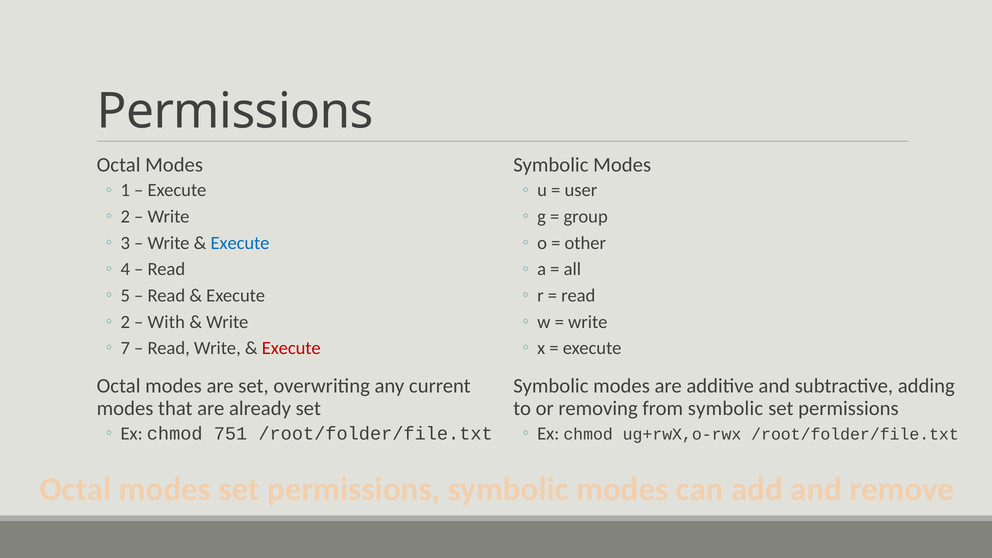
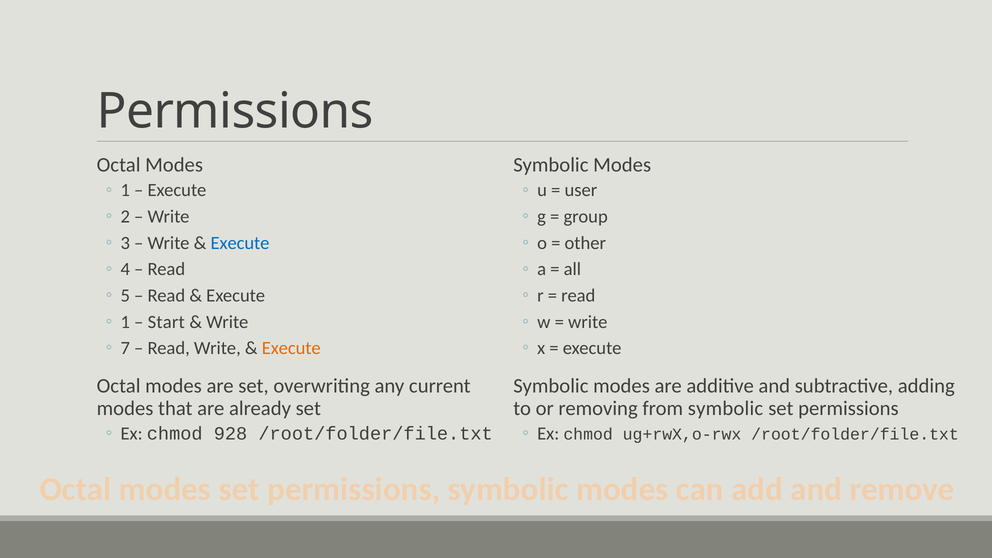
2 at (125, 322): 2 -> 1
With: With -> Start
Execute at (291, 348) colour: red -> orange
751: 751 -> 928
